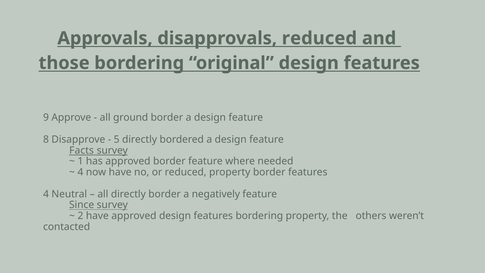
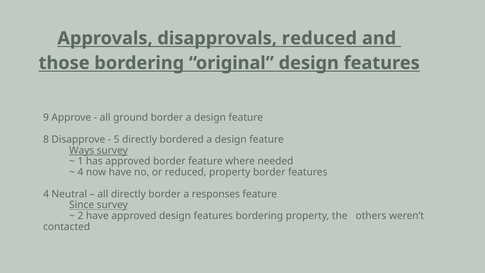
Facts: Facts -> Ways
negatively: negatively -> responses
